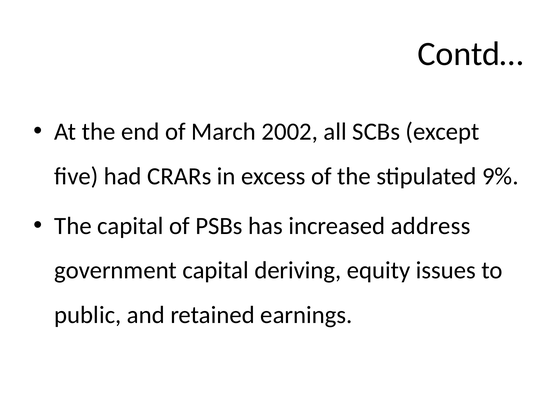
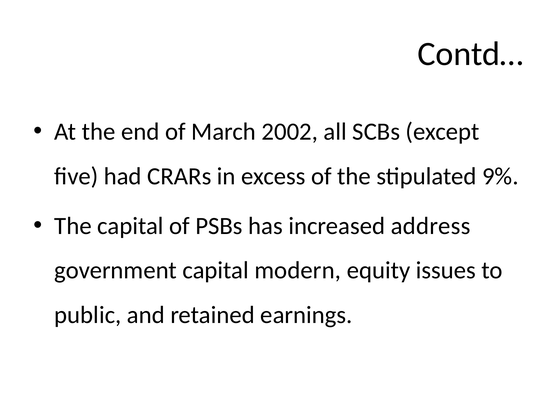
deriving: deriving -> modern
